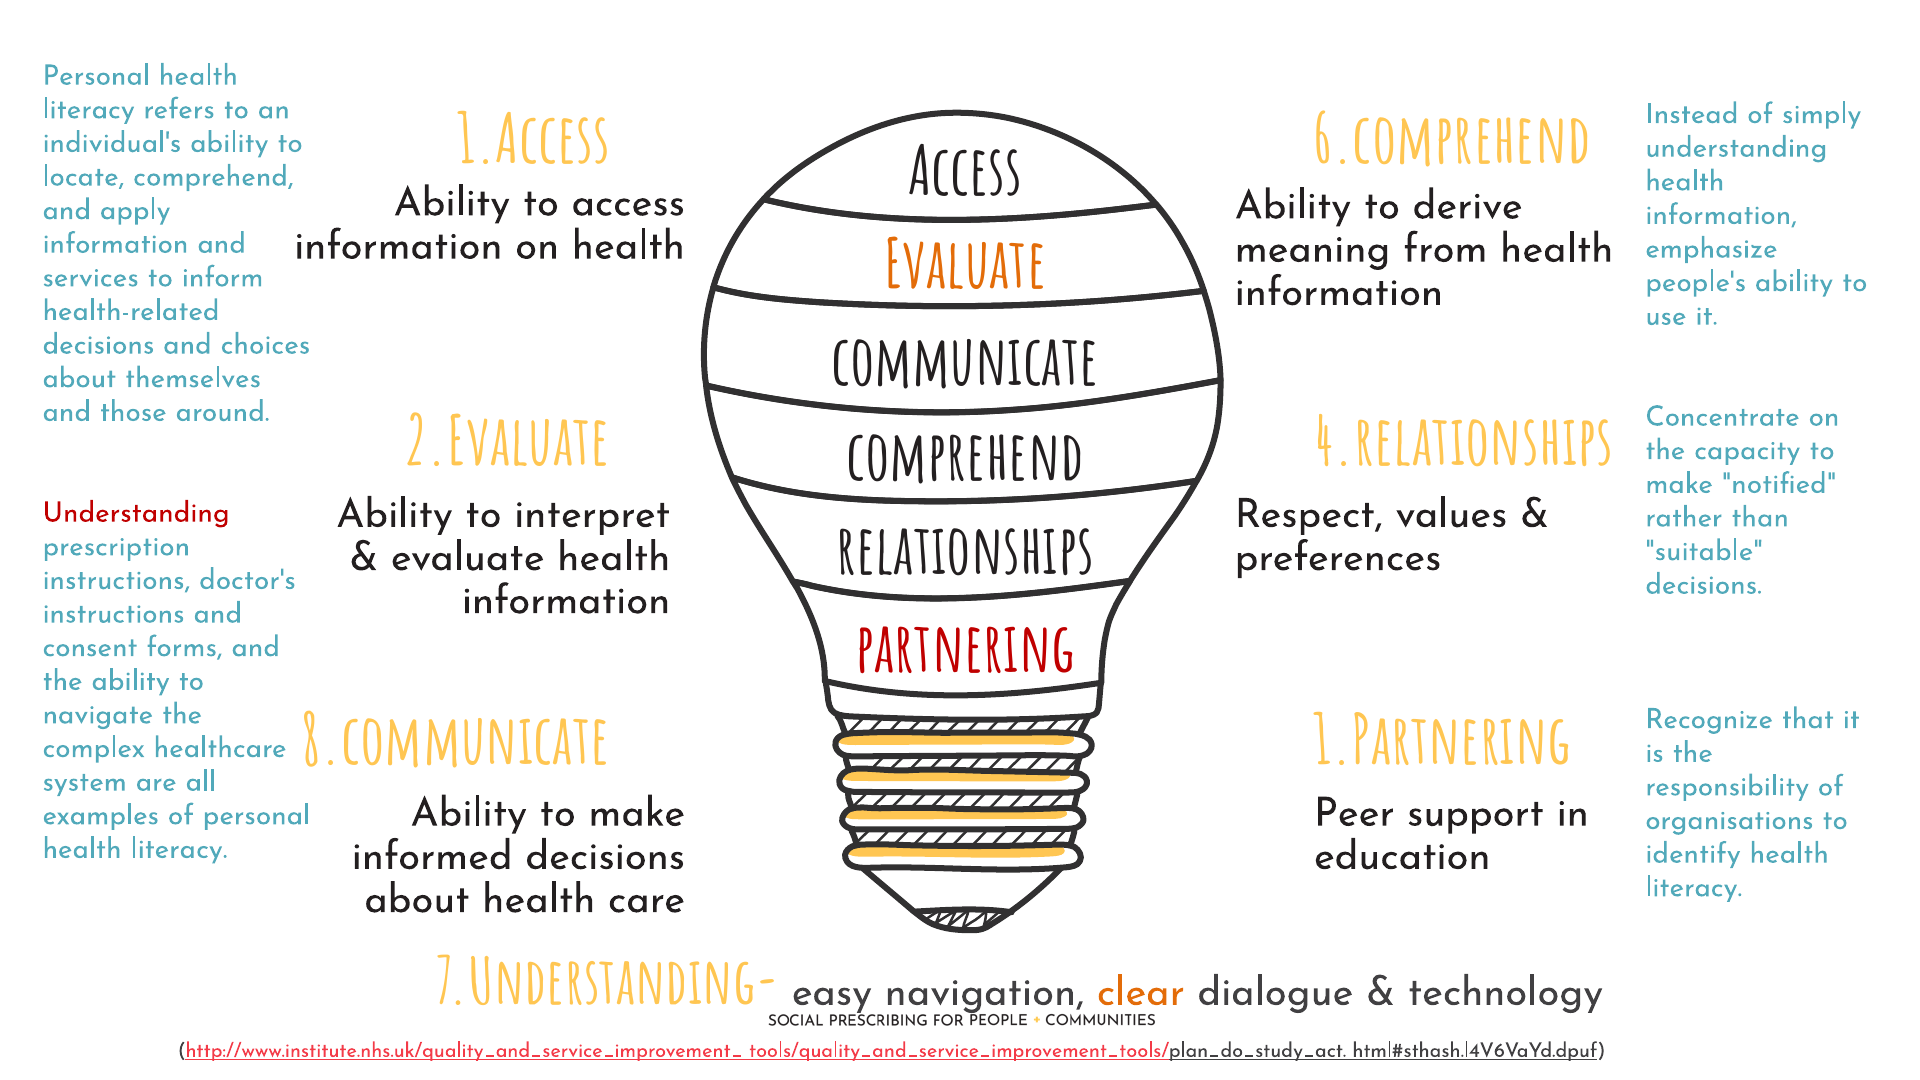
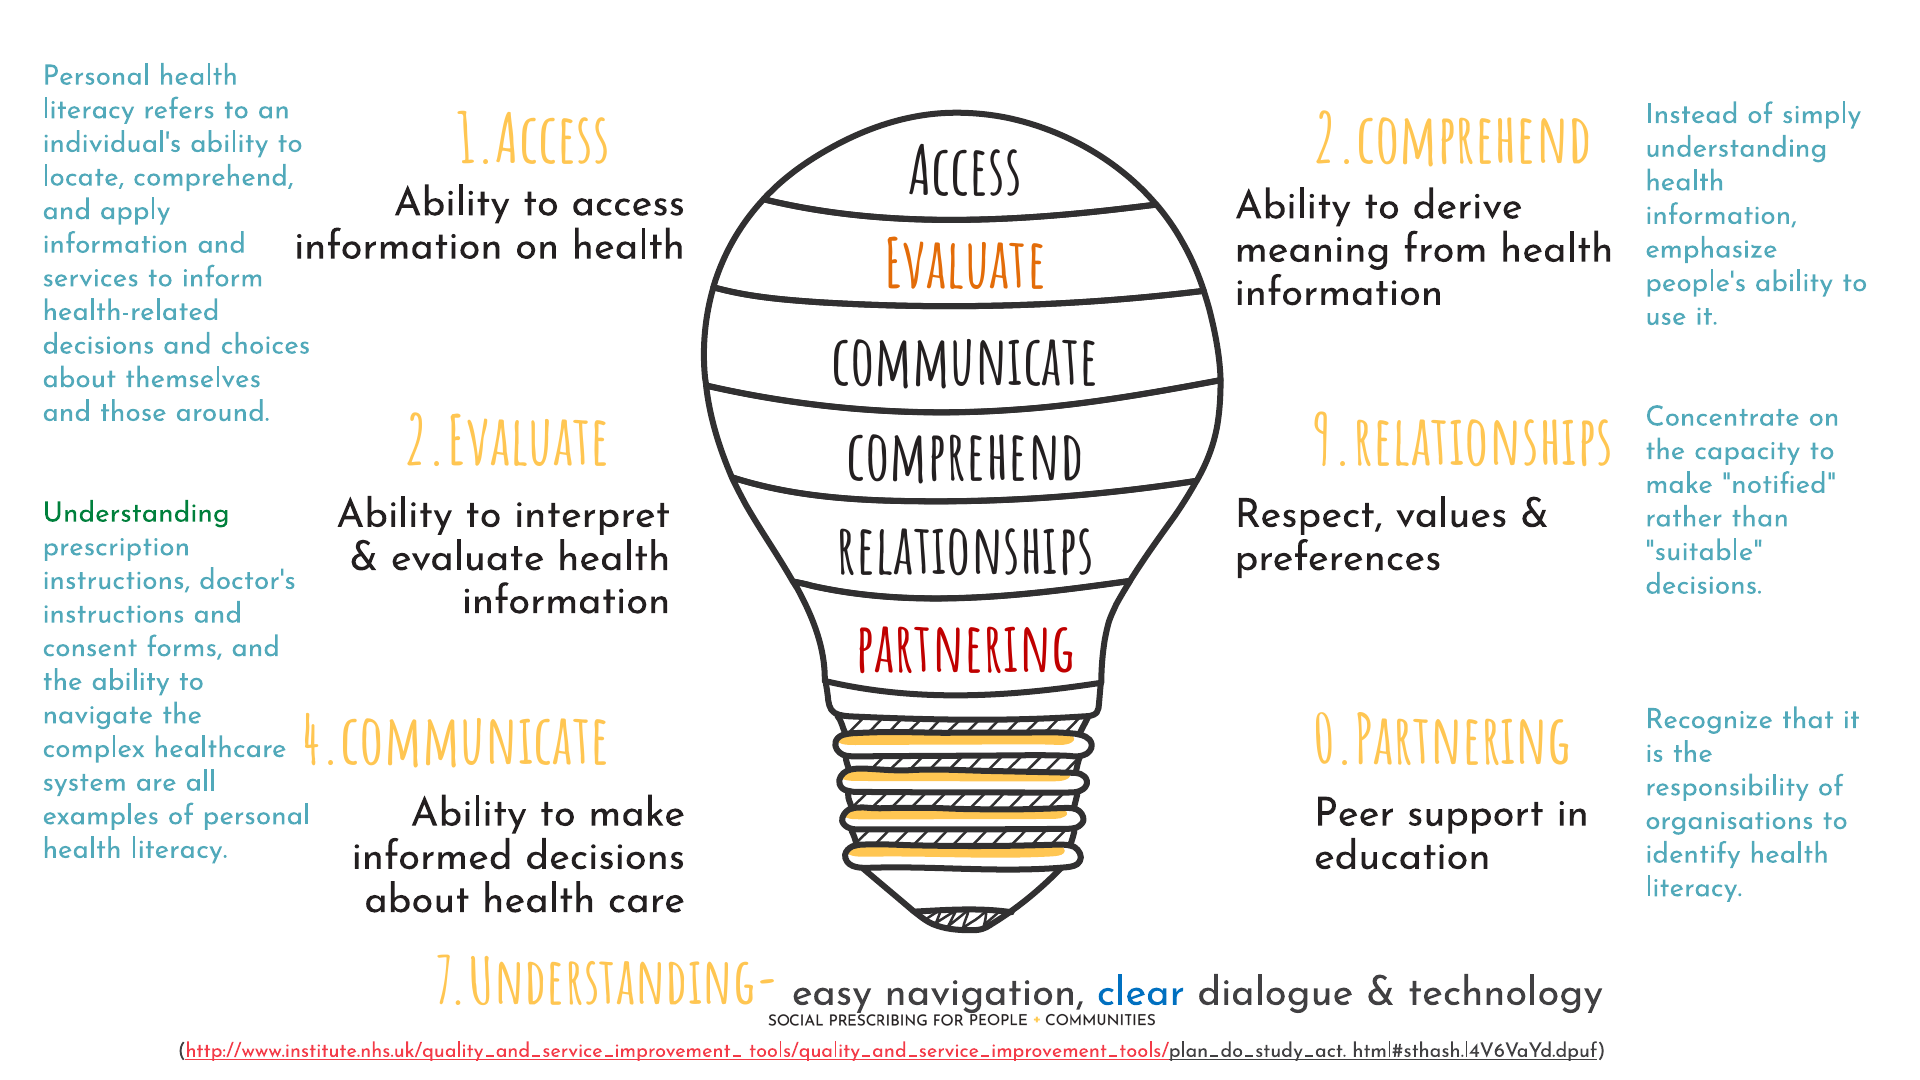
6.comprehend: 6.comprehend -> 2.comprehend
4.relationships: 4.relationships -> 9.relationships
Understanding at (136, 512) colour: red -> green
8.communicate: 8.communicate -> 4.communicate
1.Partnering: 1.Partnering -> 0.Partnering
clear colour: orange -> blue
